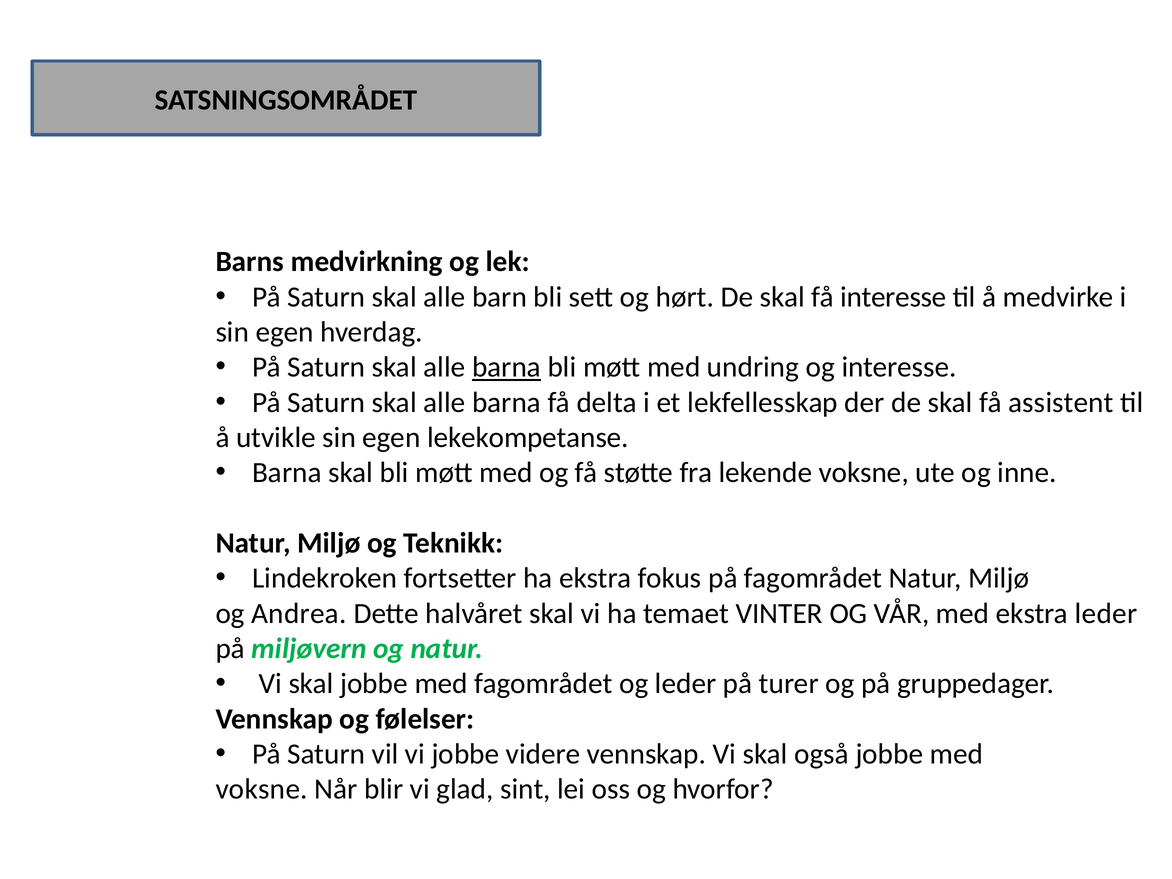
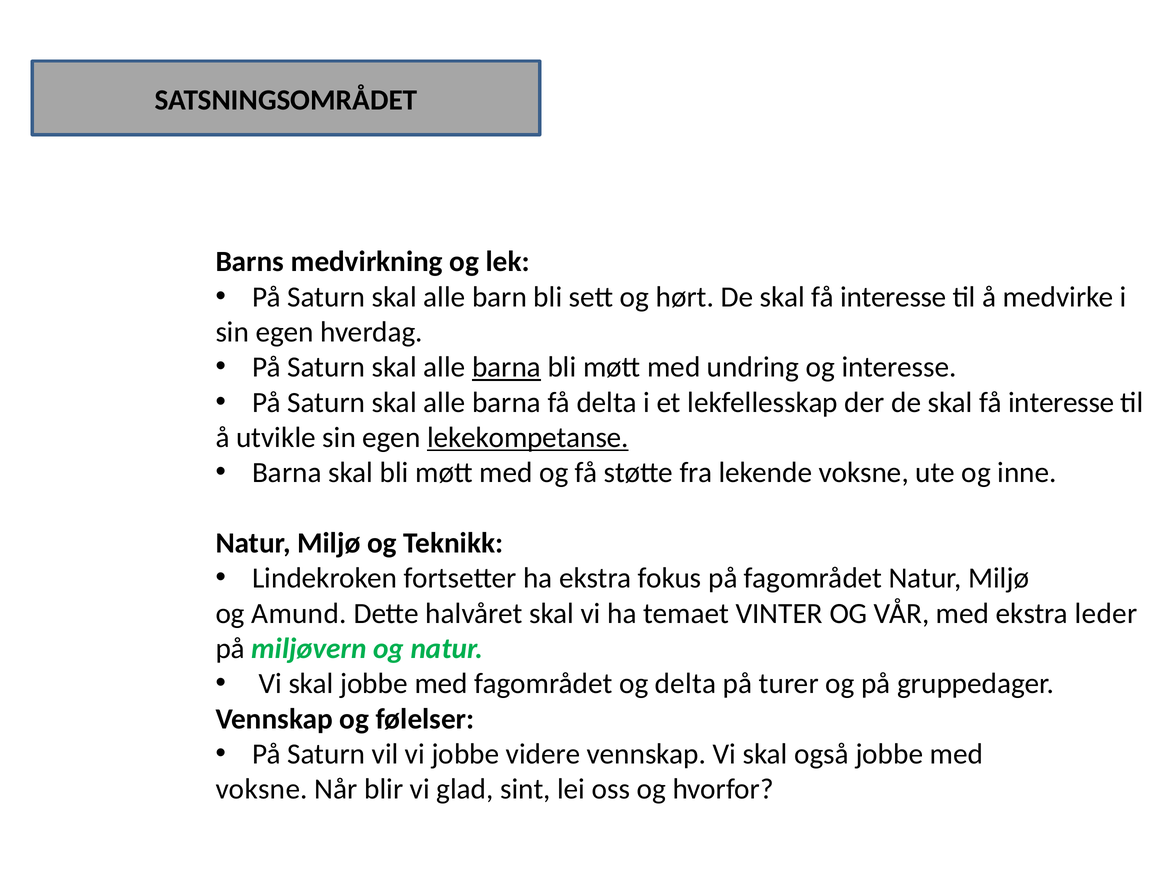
assistent at (1061, 402): assistent -> interesse
lekekompetanse underline: none -> present
Andrea: Andrea -> Amund
og leder: leder -> delta
